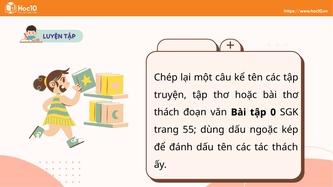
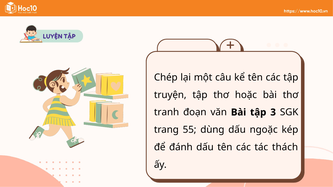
thách at (167, 112): thách -> tranh
0: 0 -> 3
